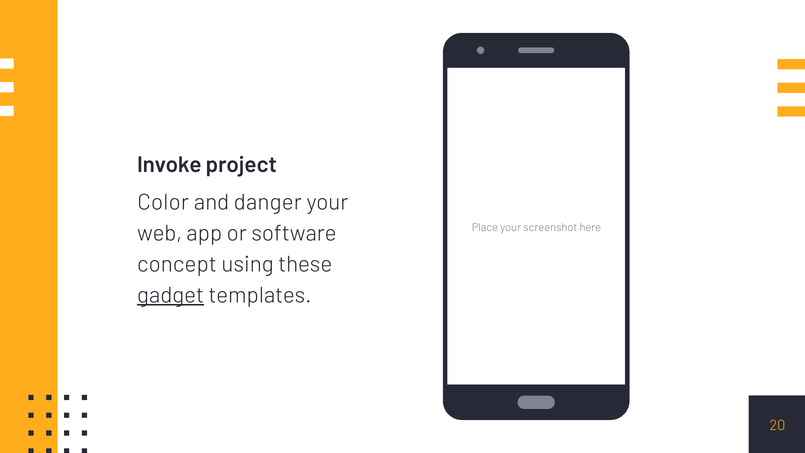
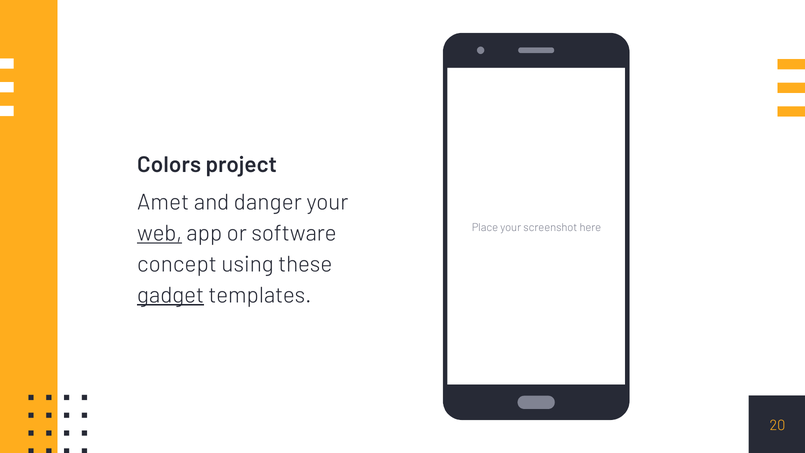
Invoke: Invoke -> Colors
Color: Color -> Amet
web underline: none -> present
